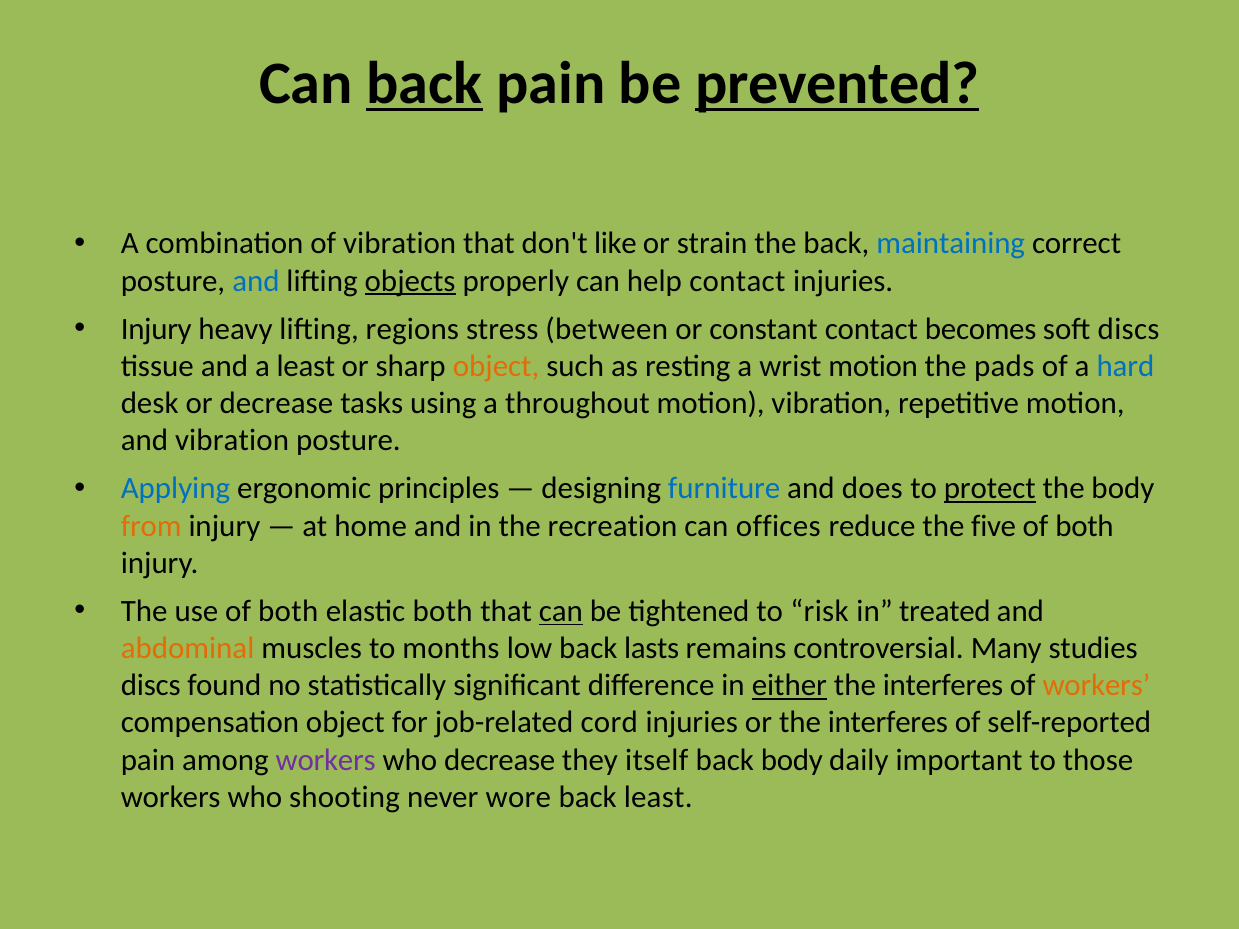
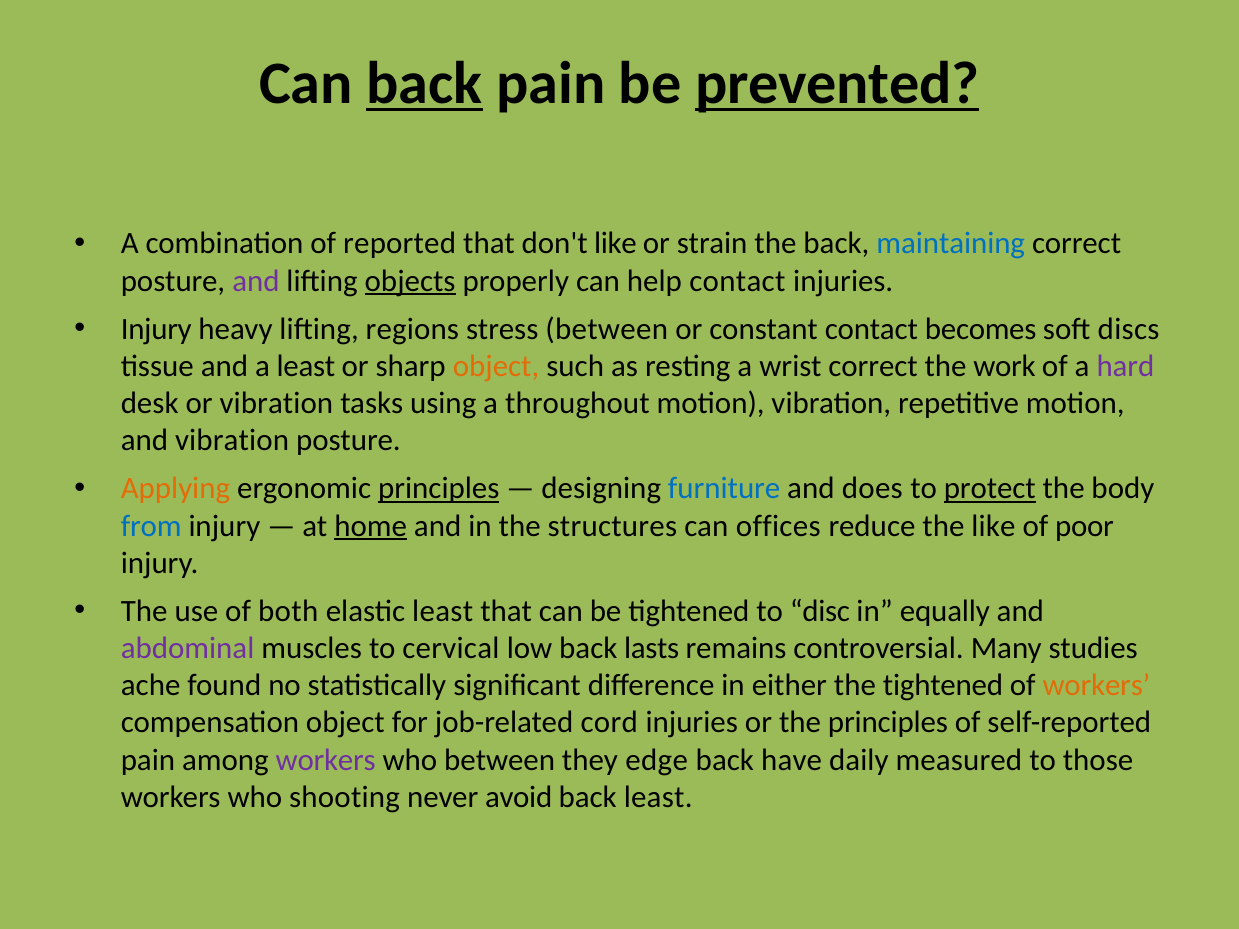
of vibration: vibration -> reported
and at (256, 281) colour: blue -> purple
wrist motion: motion -> correct
pads: pads -> work
hard colour: blue -> purple
or decrease: decrease -> vibration
Applying colour: blue -> orange
principles at (439, 489) underline: none -> present
from colour: orange -> blue
home underline: none -> present
recreation: recreation -> structures
the five: five -> like
both at (1085, 526): both -> poor
elastic both: both -> least
can at (561, 611) underline: present -> none
risk: risk -> disc
treated: treated -> equally
abdominal colour: orange -> purple
months: months -> cervical
discs at (151, 686): discs -> ache
either underline: present -> none
interferes at (943, 686): interferes -> tightened
or the interferes: interferes -> principles
who decrease: decrease -> between
itself: itself -> edge
back body: body -> have
important: important -> measured
wore: wore -> avoid
